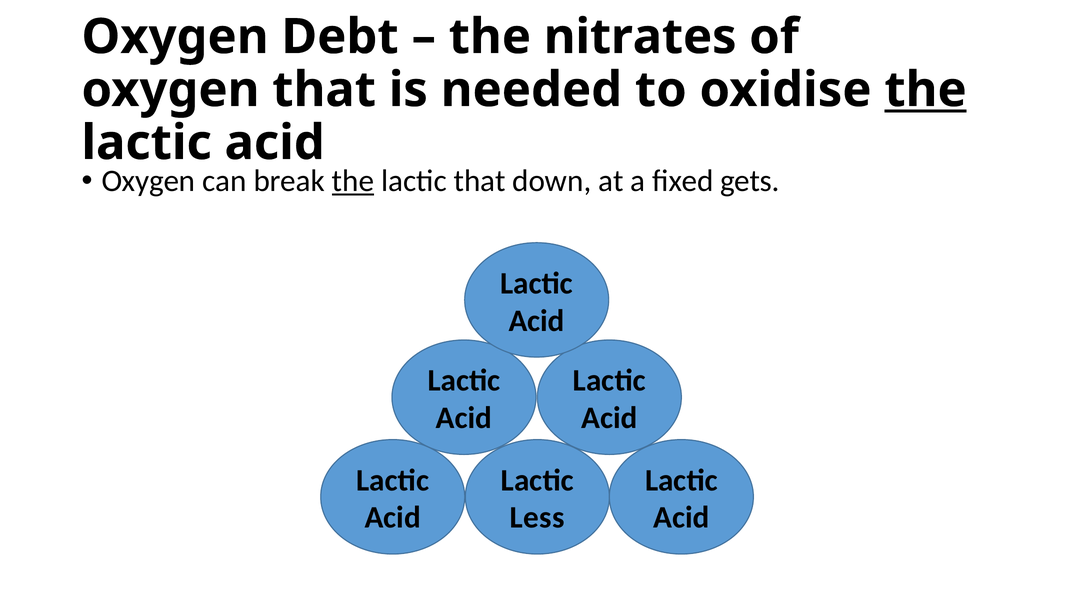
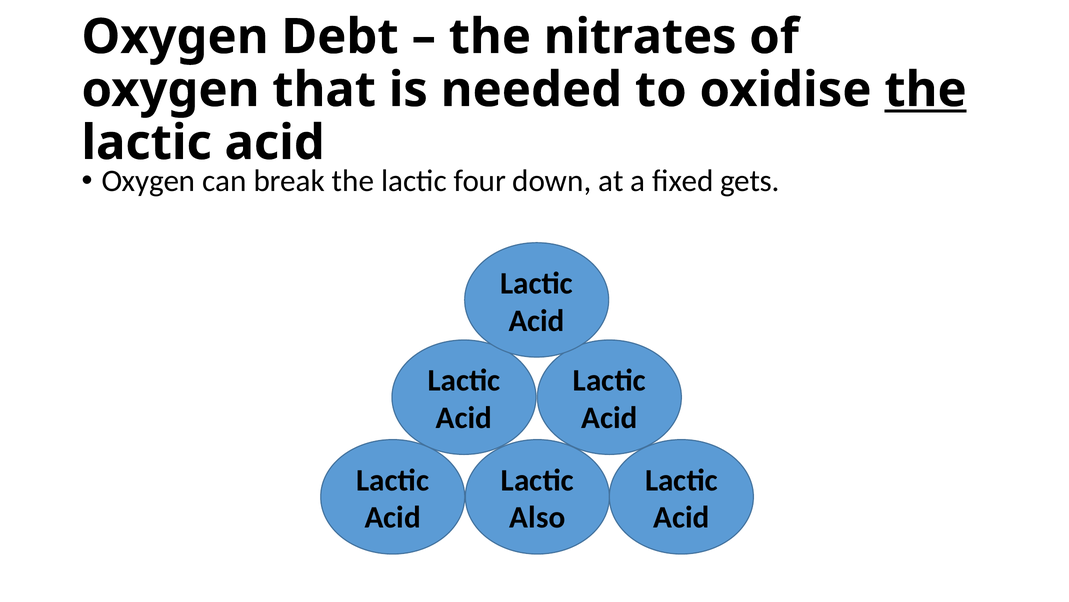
the at (353, 181) underline: present -> none
lactic that: that -> four
Less: Less -> Also
